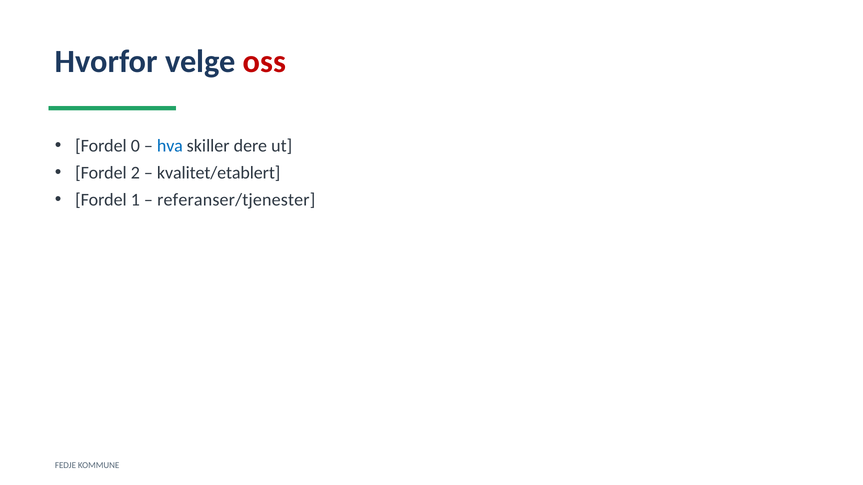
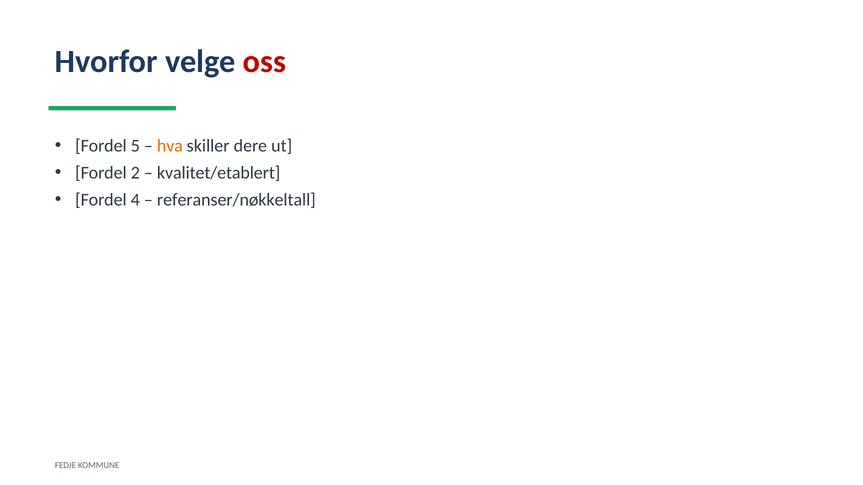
0: 0 -> 5
hva colour: blue -> orange
1: 1 -> 4
referanser/tjenester: referanser/tjenester -> referanser/nøkkeltall
